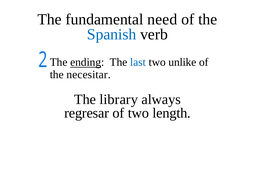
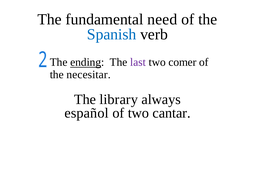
last colour: blue -> purple
unlike: unlike -> comer
regresar: regresar -> español
length: length -> cantar
